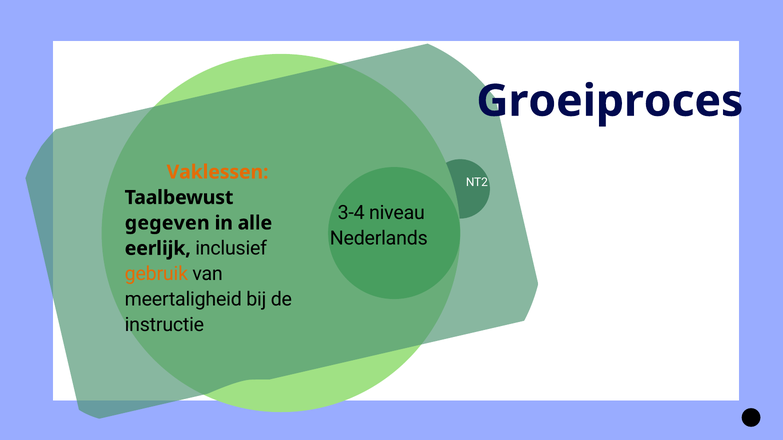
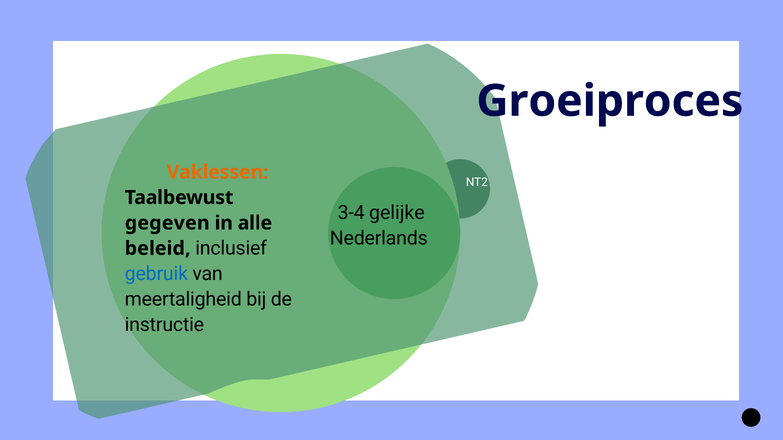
niveau: niveau -> gelijke
eerlijk: eerlijk -> beleid
gebruik colour: orange -> blue
